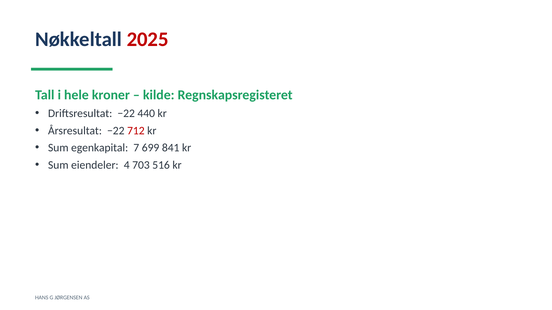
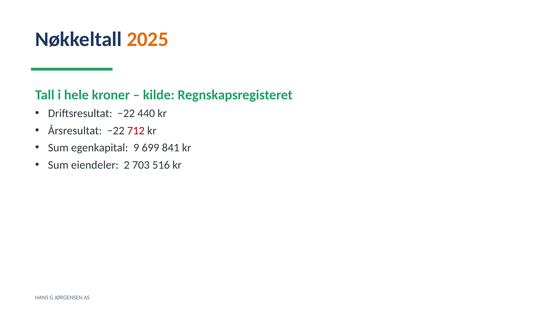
2025 colour: red -> orange
7: 7 -> 9
4: 4 -> 2
